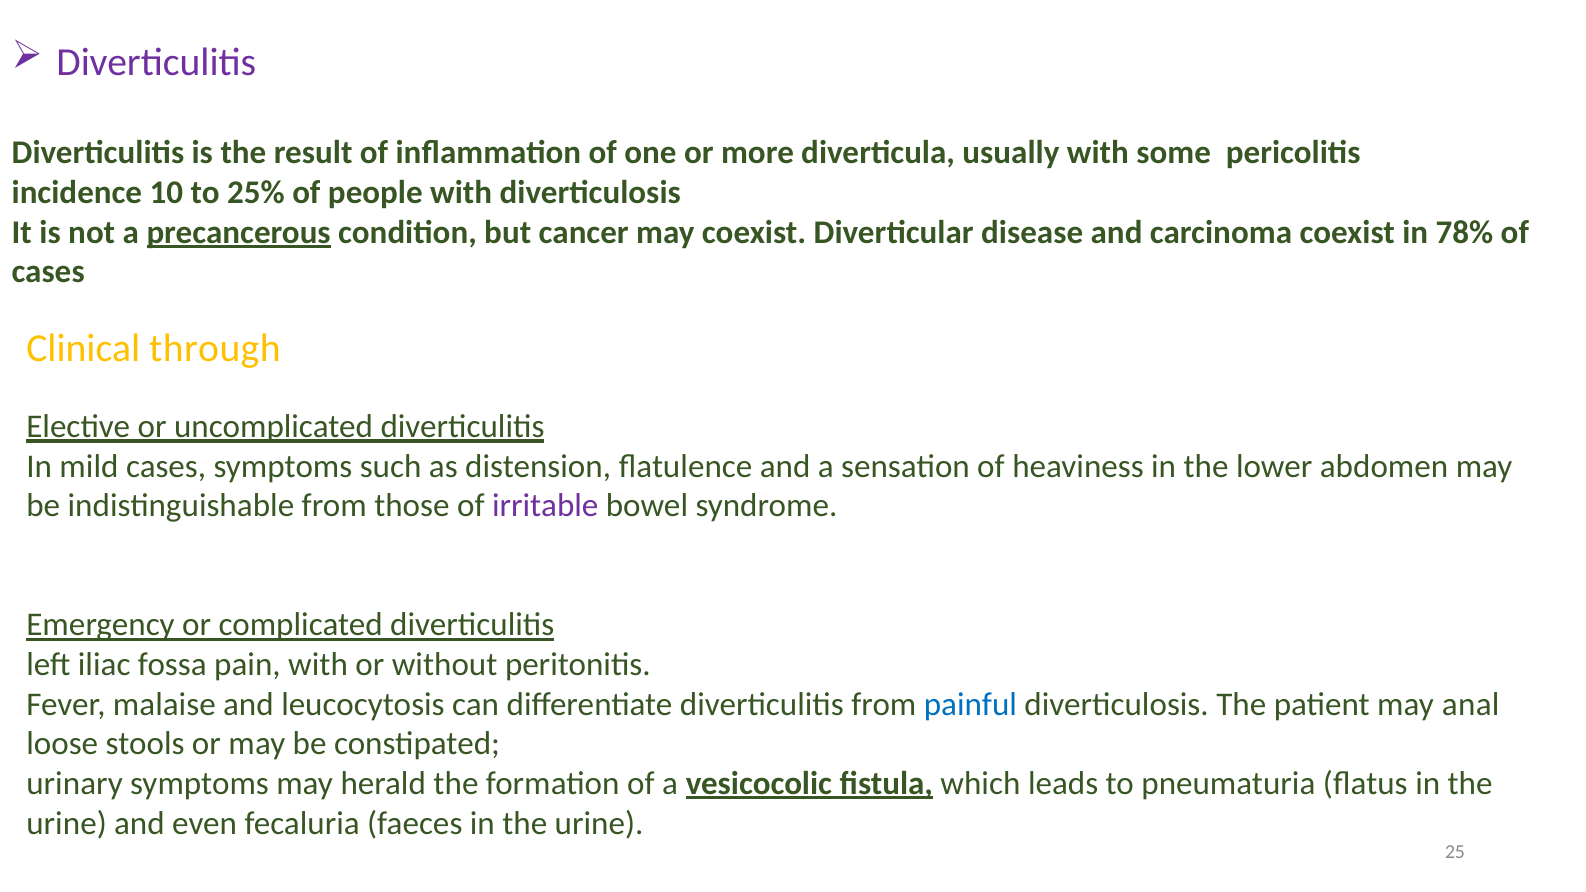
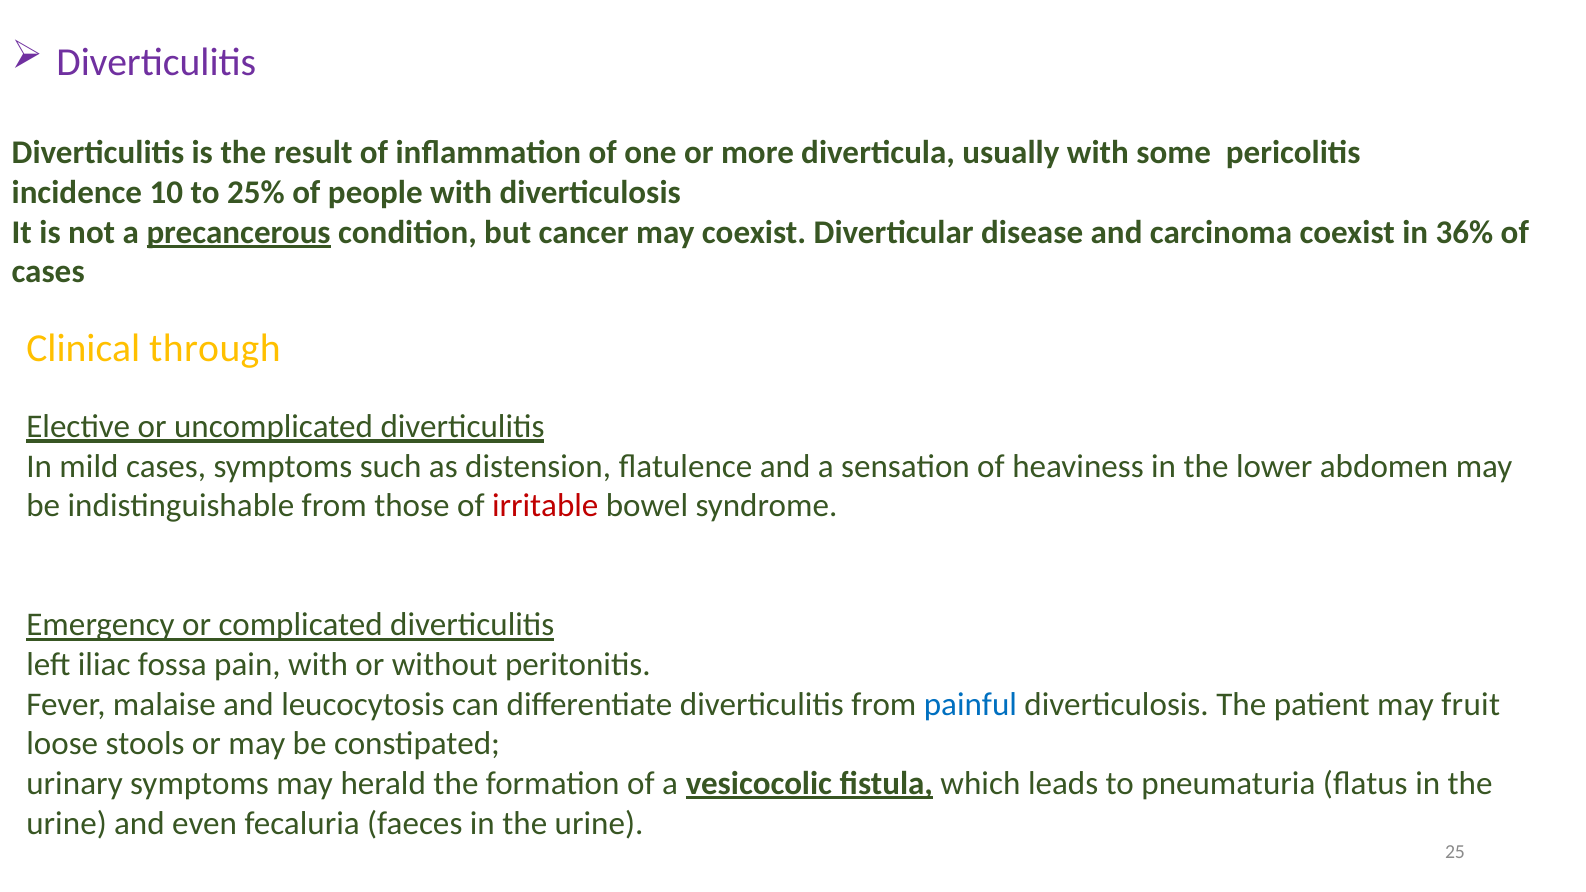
78%: 78% -> 36%
irritable colour: purple -> red
anal: anal -> fruit
